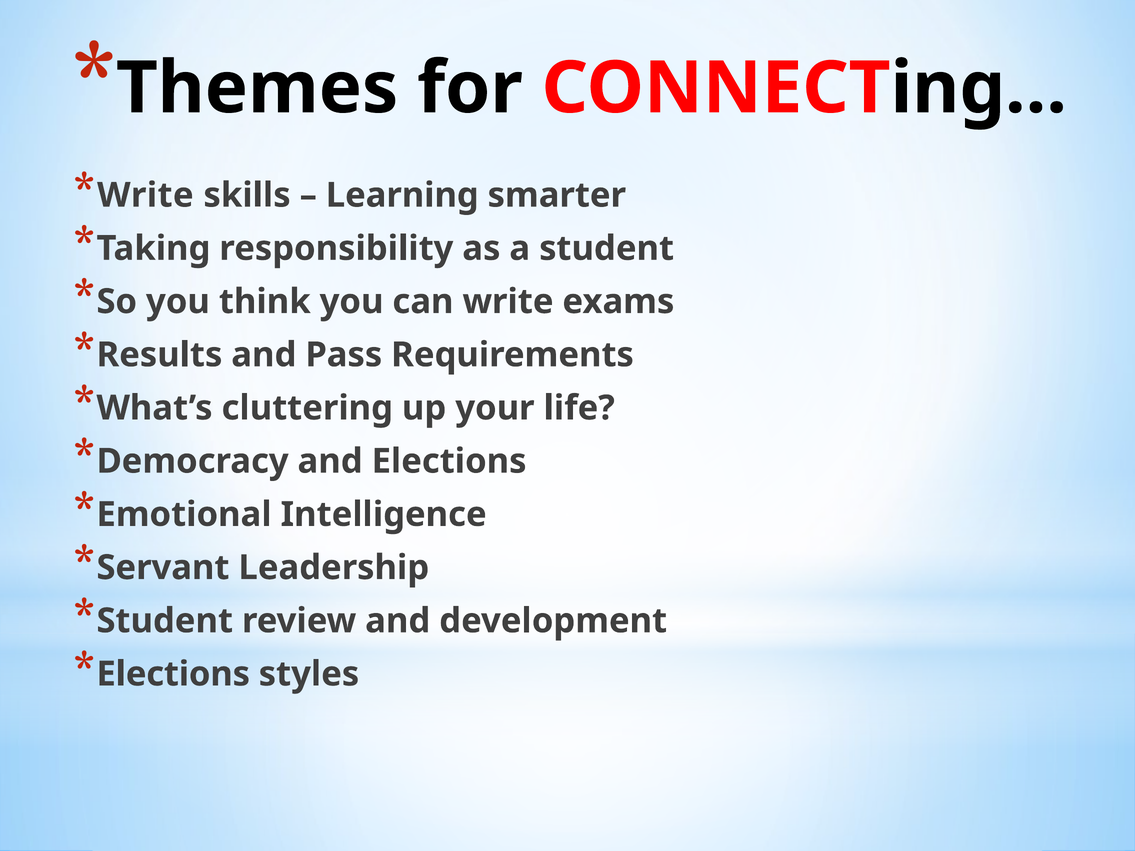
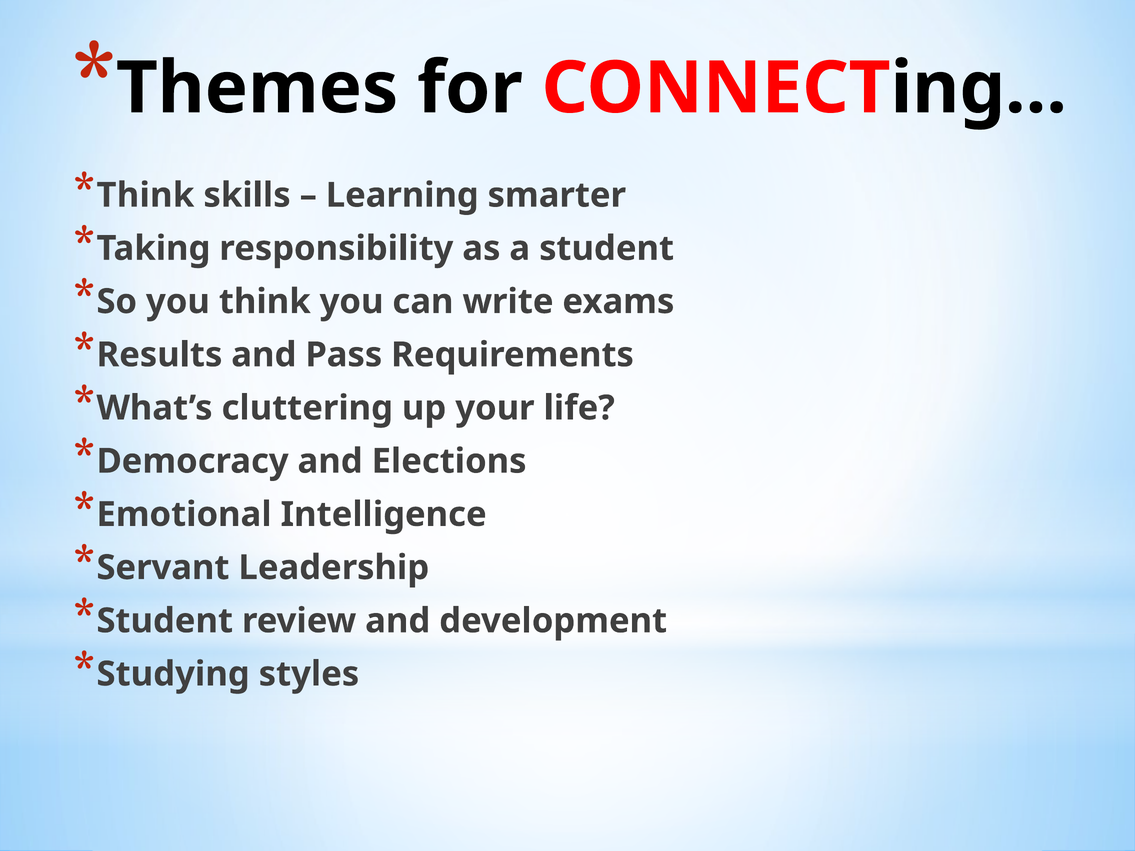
Write at (145, 195): Write -> Think
Elections at (173, 674): Elections -> Studying
